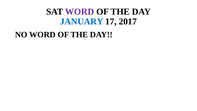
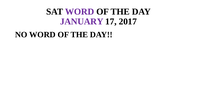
JANUARY colour: blue -> purple
